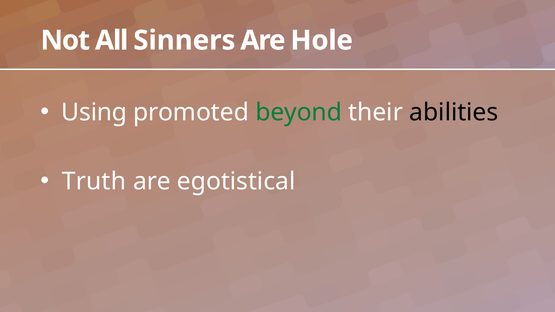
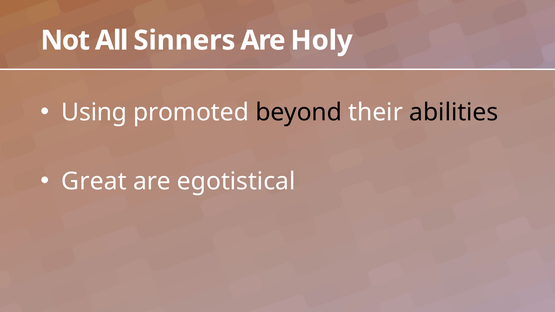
Hole: Hole -> Holy
beyond colour: green -> black
Truth: Truth -> Great
